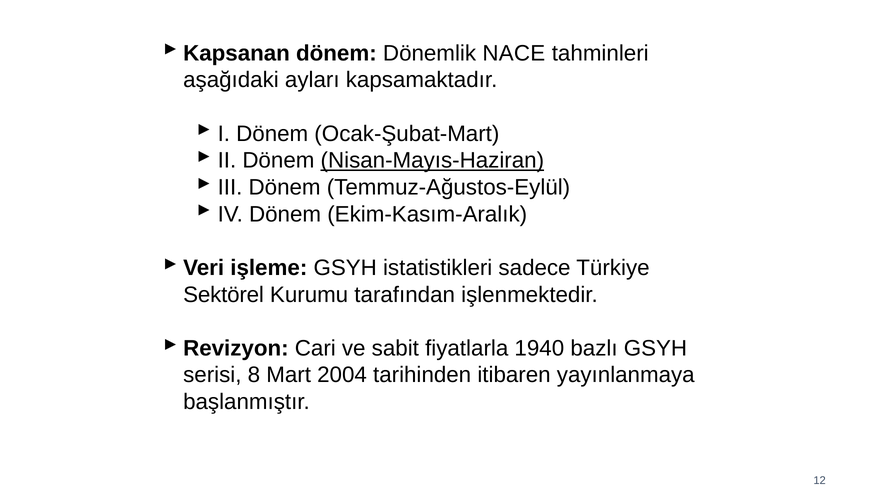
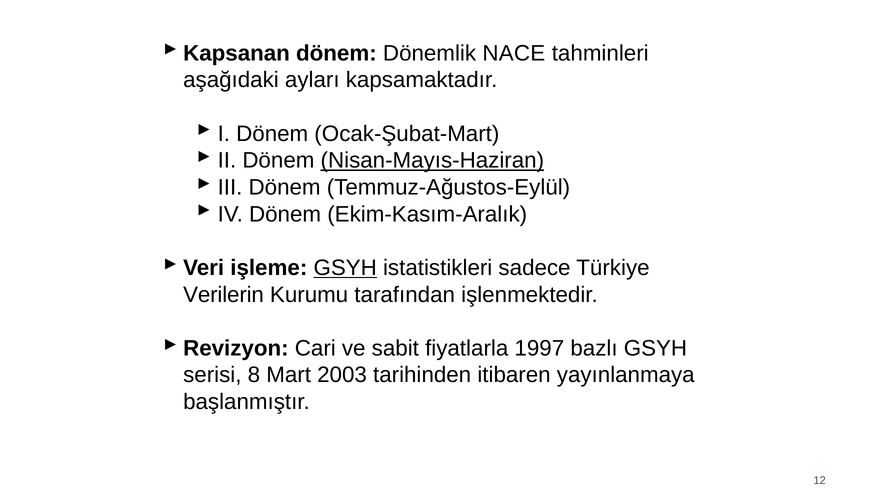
GSYH at (345, 268) underline: none -> present
Sektörel: Sektörel -> Verilerin
1940: 1940 -> 1997
2004: 2004 -> 2003
